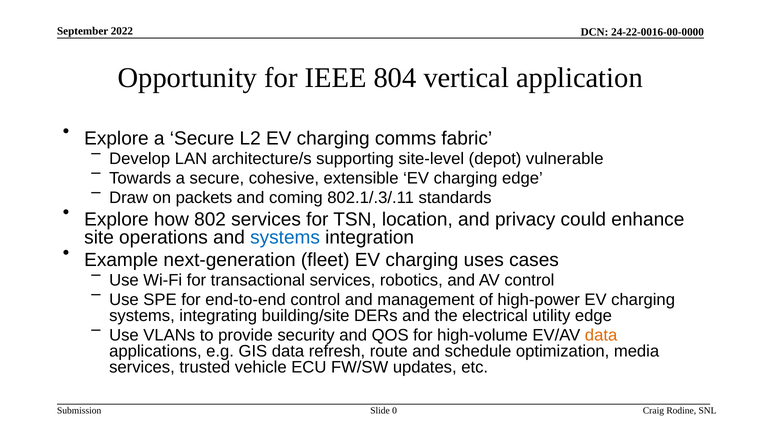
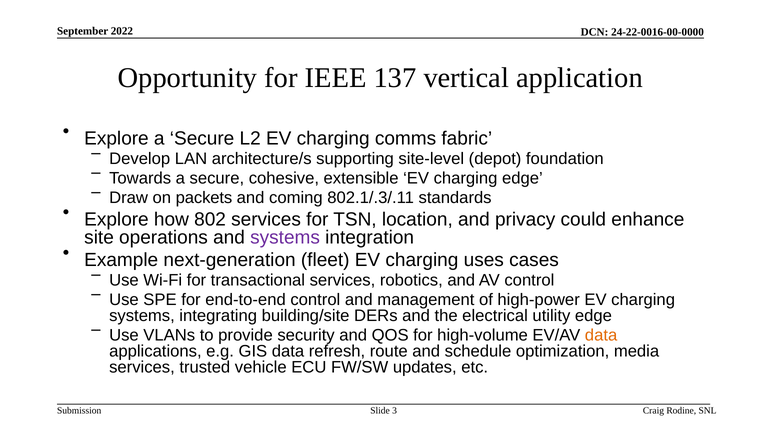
804: 804 -> 137
vulnerable: vulnerable -> foundation
systems at (285, 238) colour: blue -> purple
0: 0 -> 3
